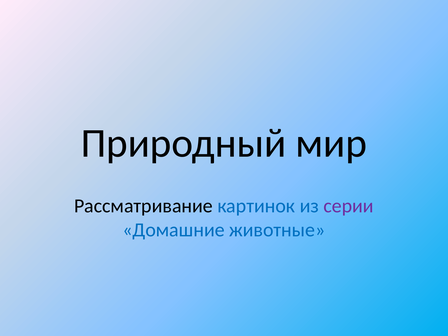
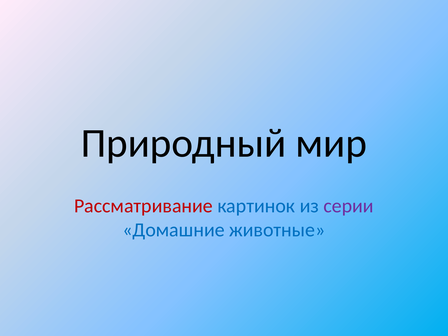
Рассматривание colour: black -> red
